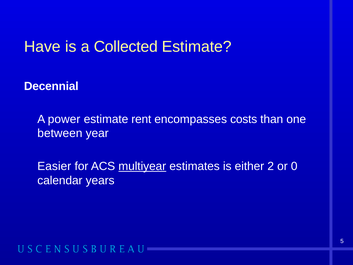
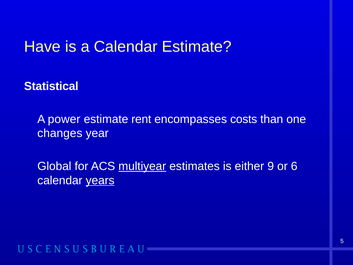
a Collected: Collected -> Calendar
Decennial: Decennial -> Statistical
between: between -> changes
Easier: Easier -> Global
2: 2 -> 9
0: 0 -> 6
years underline: none -> present
